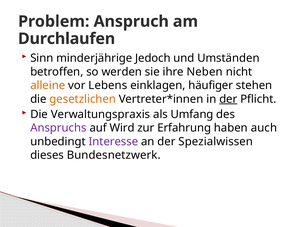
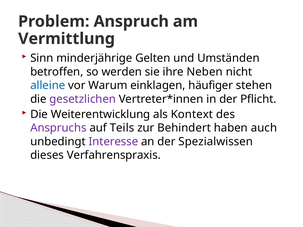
Durchlaufen: Durchlaufen -> Vermittlung
Jedoch: Jedoch -> Gelten
alleine colour: orange -> blue
Lebens: Lebens -> Warum
gesetzlichen colour: orange -> purple
der at (228, 99) underline: present -> none
Verwaltungspraxis: Verwaltungspraxis -> Weiterentwicklung
Umfang: Umfang -> Kontext
Wird: Wird -> Teils
Erfahrung: Erfahrung -> Behindert
Bundesnetzwerk: Bundesnetzwerk -> Verfahrenspraxis
